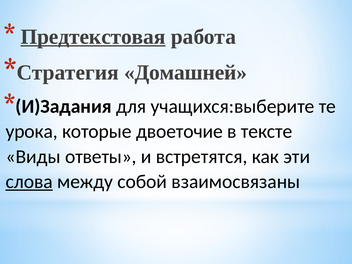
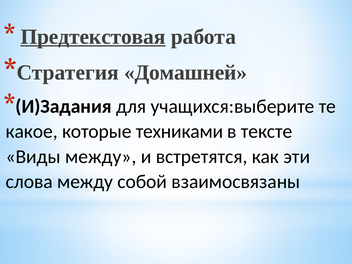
урока: урока -> какое
двоеточие: двоеточие -> техниками
Виды ответы: ответы -> между
слова underline: present -> none
